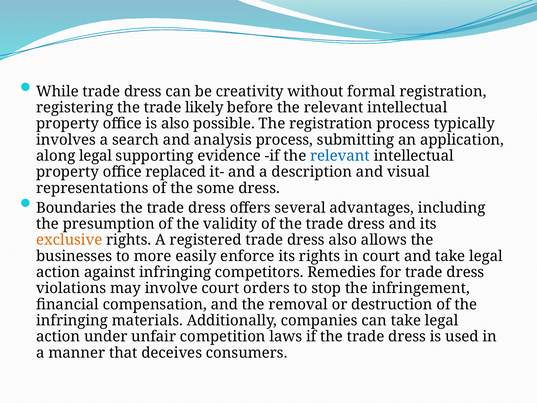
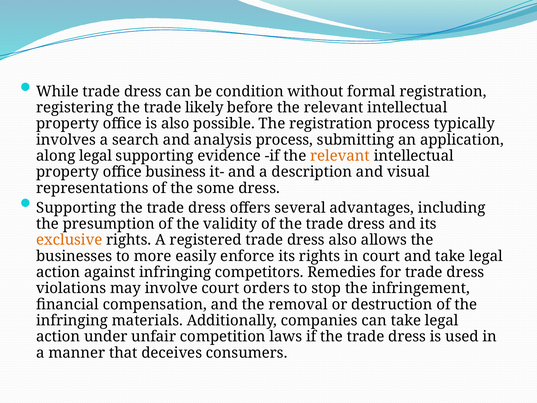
creativity: creativity -> condition
relevant at (340, 156) colour: blue -> orange
replaced: replaced -> business
Boundaries at (76, 208): Boundaries -> Supporting
